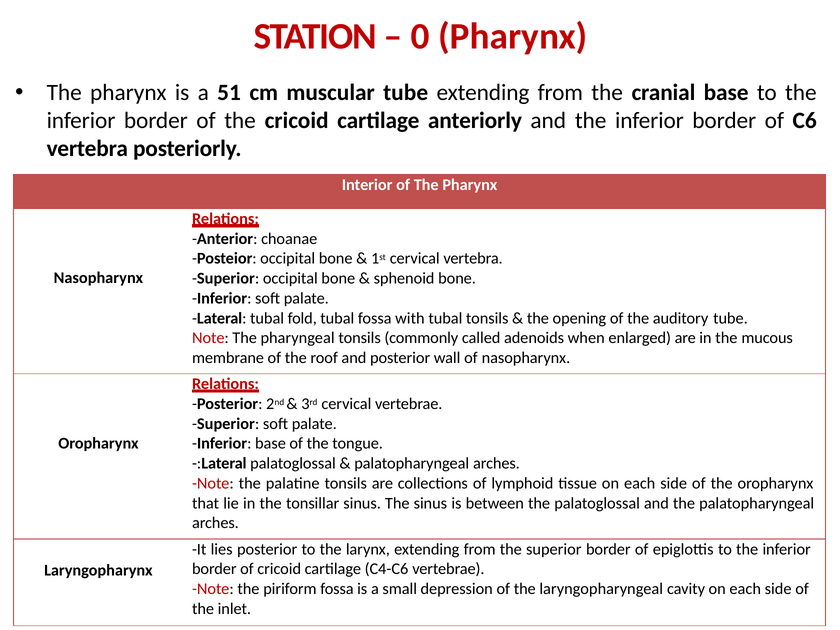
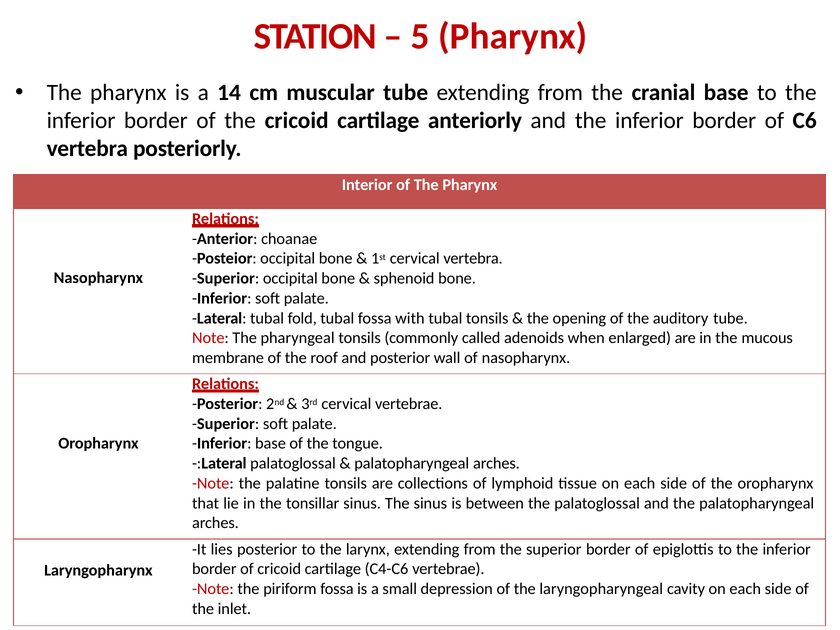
0: 0 -> 5
51: 51 -> 14
